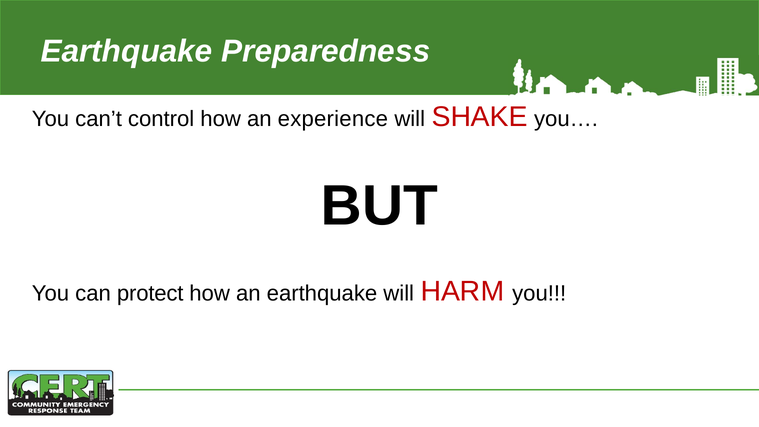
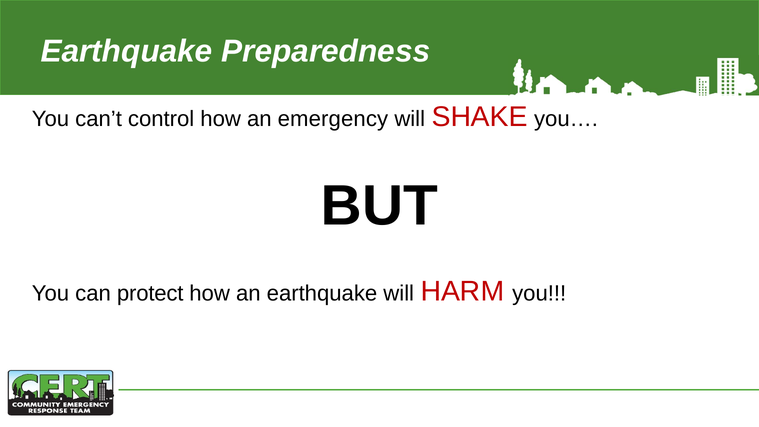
experience: experience -> emergency
